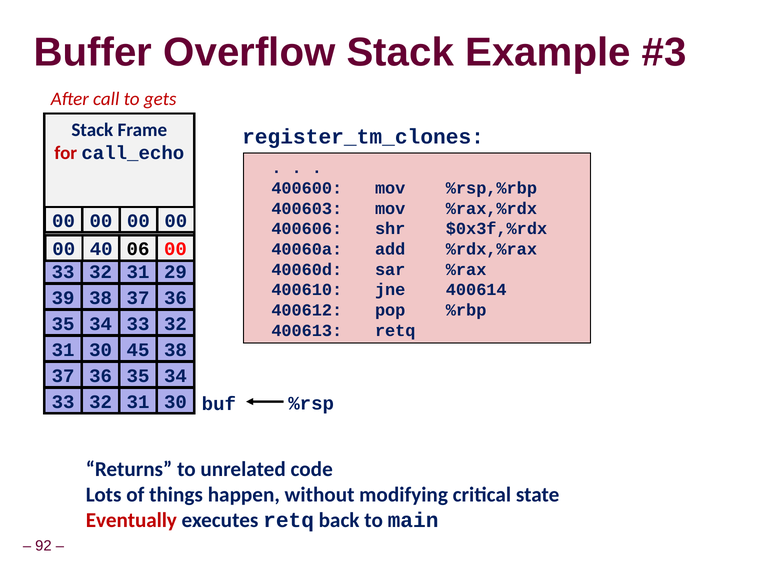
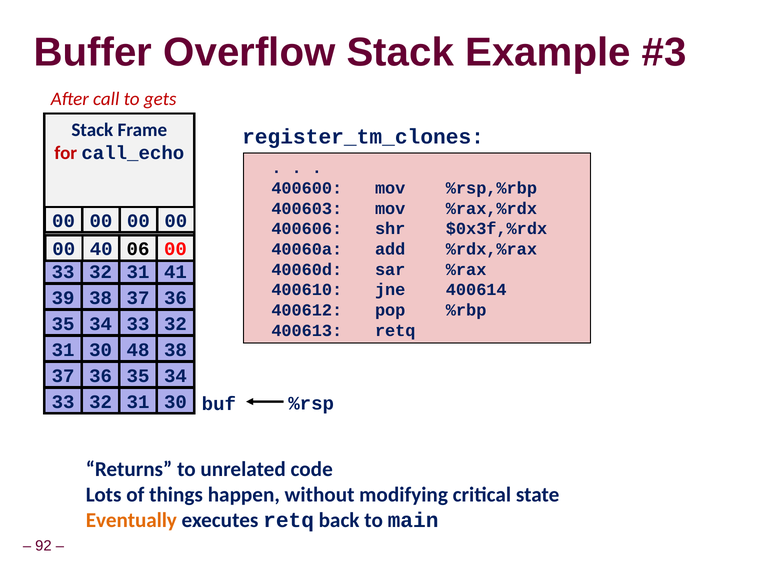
29: 29 -> 41
45: 45 -> 48
Eventually colour: red -> orange
